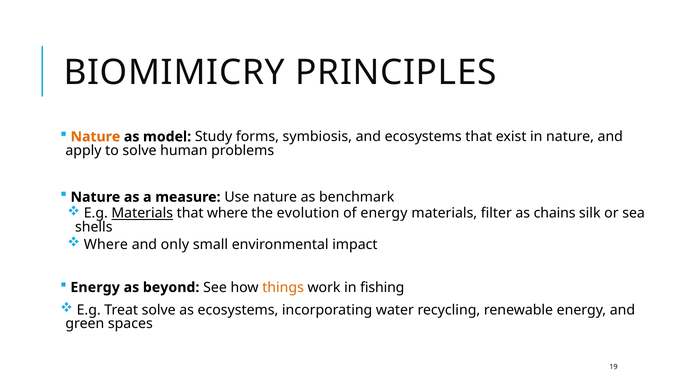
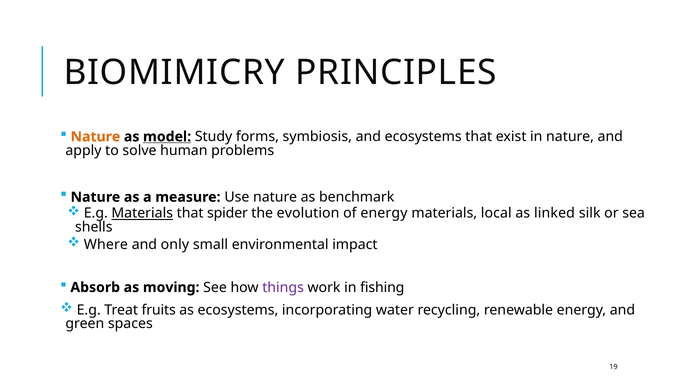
model underline: none -> present
that where: where -> spider
filter: filter -> local
chains: chains -> linked
Energy at (95, 288): Energy -> Absorb
beyond: beyond -> moving
things colour: orange -> purple
Treat solve: solve -> fruits
